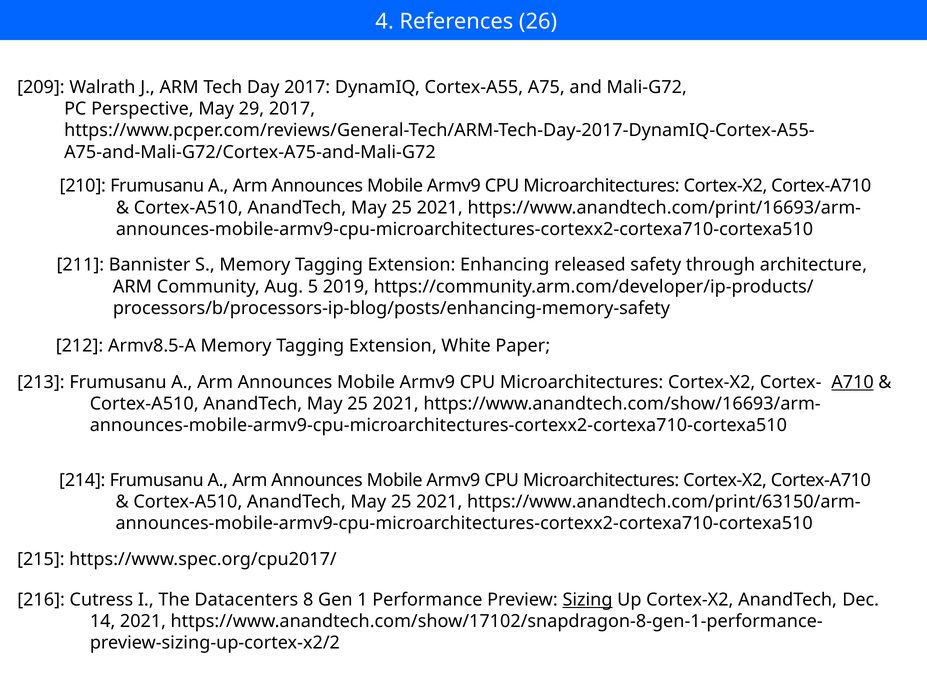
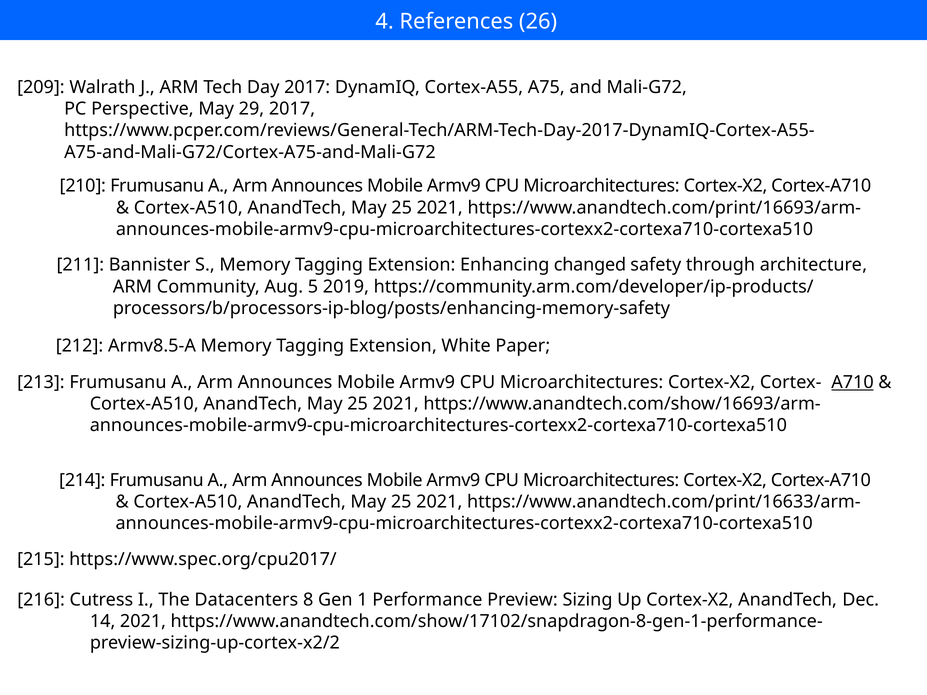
released: released -> changed
https://www.anandtech.com/print/63150/arm-: https://www.anandtech.com/print/63150/arm- -> https://www.anandtech.com/print/16633/arm-
Sizing underline: present -> none
